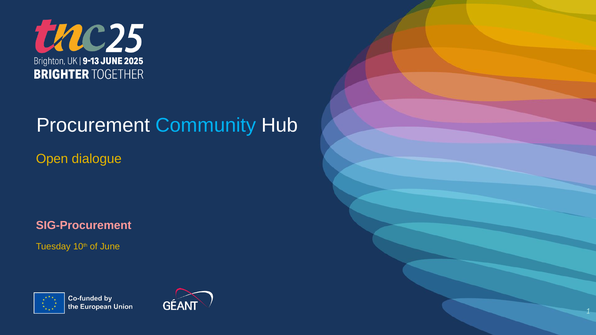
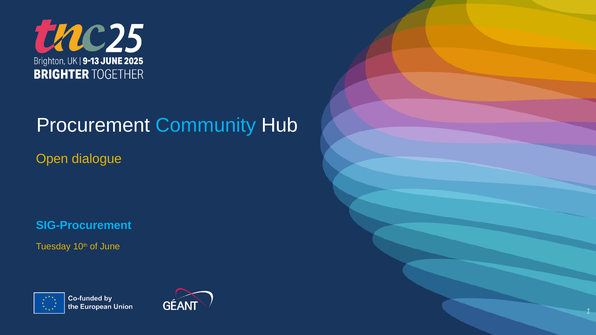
SIG-Procurement colour: pink -> light blue
